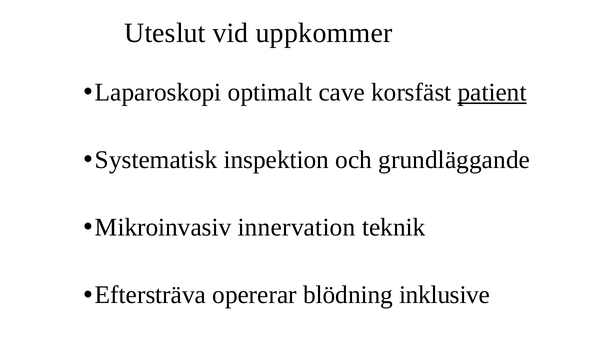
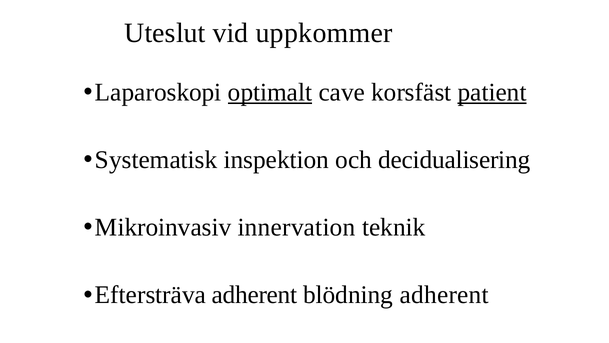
optimalt underline: none -> present
grundläggande: grundläggande -> decidualisering
Eftersträva opererar: opererar -> adherent
blödning inklusive: inklusive -> adherent
